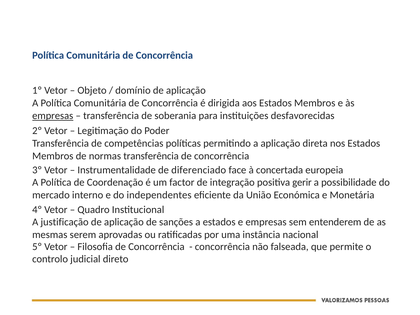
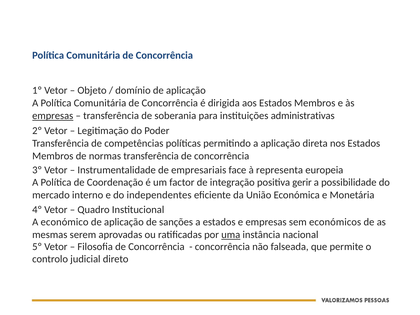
desfavorecidas: desfavorecidas -> administrativas
diferenciado: diferenciado -> empresariais
concertada: concertada -> representa
justificação: justificação -> económico
entenderem: entenderem -> económicos
uma underline: none -> present
